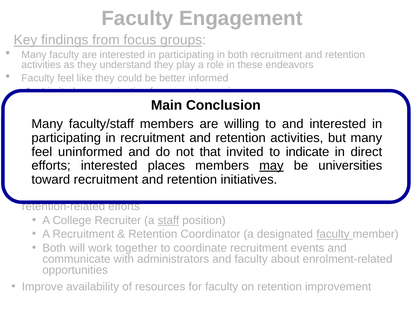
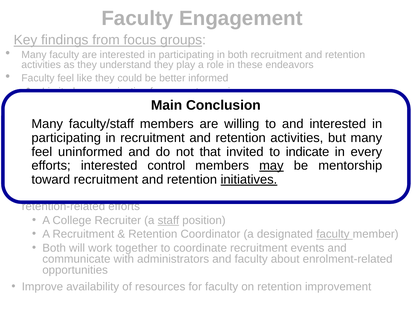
direct: direct -> every
places: places -> control
universities: universities -> mentorship
initiatives underline: none -> present
